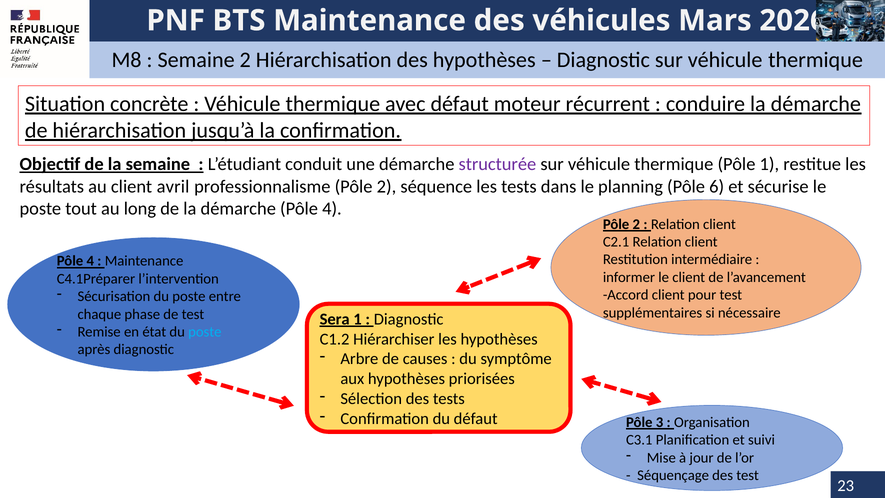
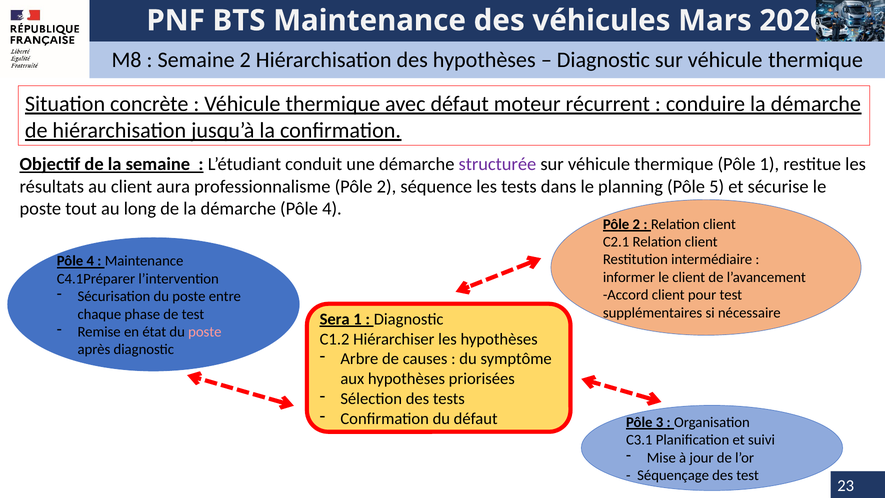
avril: avril -> aura
6: 6 -> 5
poste at (205, 332) colour: light blue -> pink
